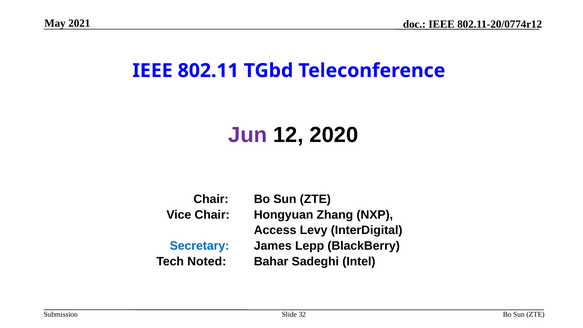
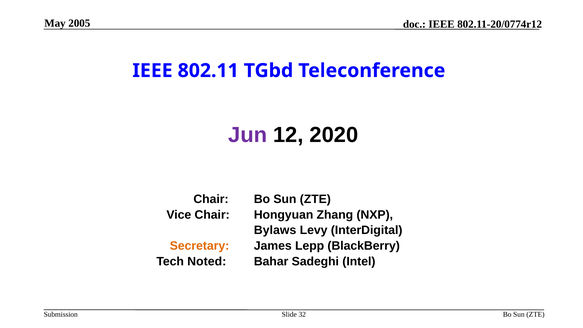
2021: 2021 -> 2005
Access: Access -> Bylaws
Secretary colour: blue -> orange
